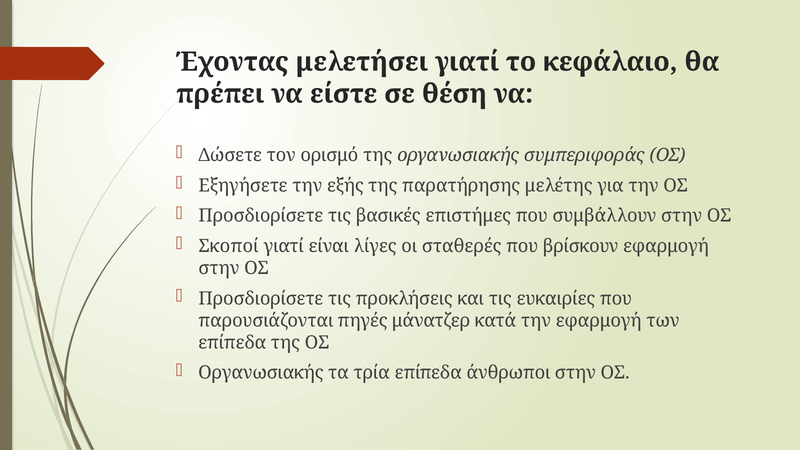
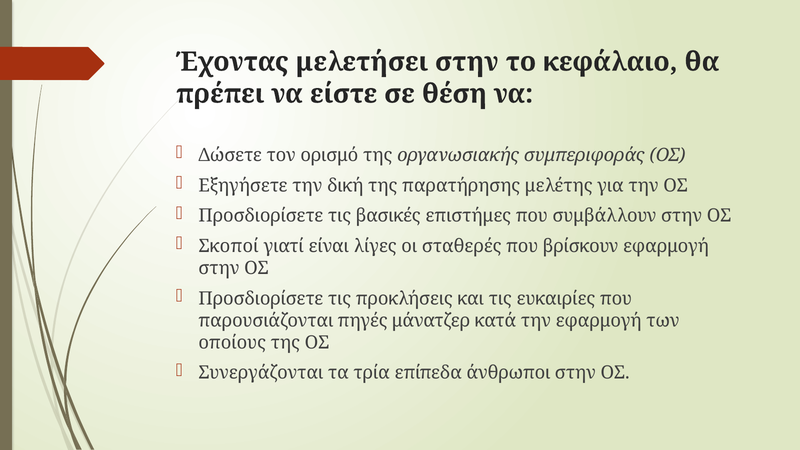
μελετήσει γιατί: γιατί -> στην
εξής: εξής -> δική
επίπεδα at (232, 343): επίπεδα -> οποίους
Οργανωσιακής at (261, 373): Οργανωσιακής -> Συνεργάζονται
